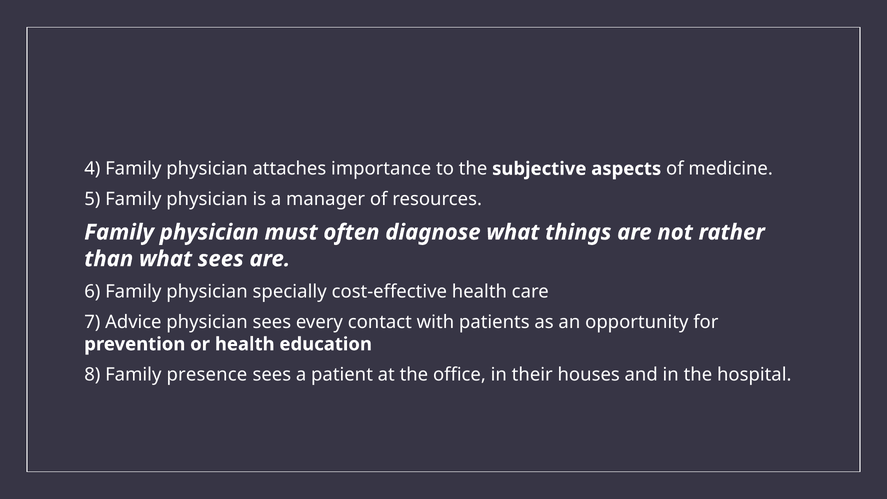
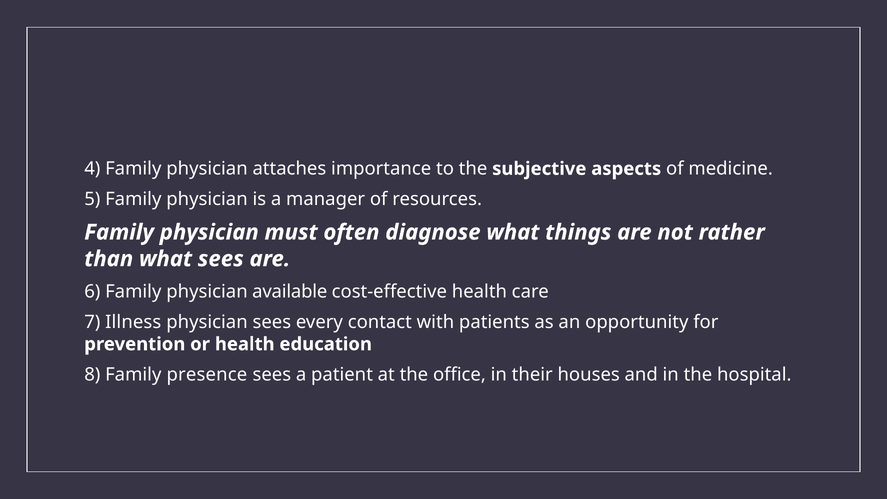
specially: specially -> available
Advice: Advice -> Illness
